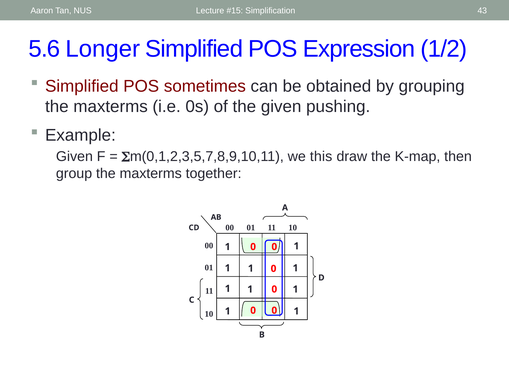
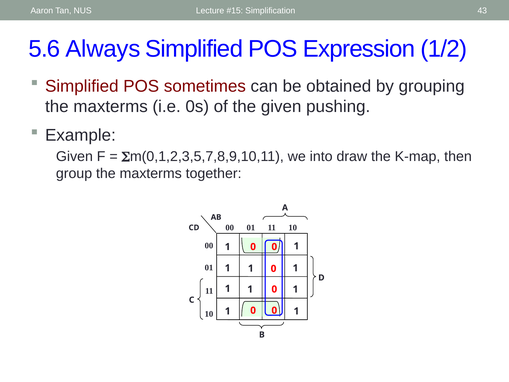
Longer: Longer -> Always
this: this -> into
